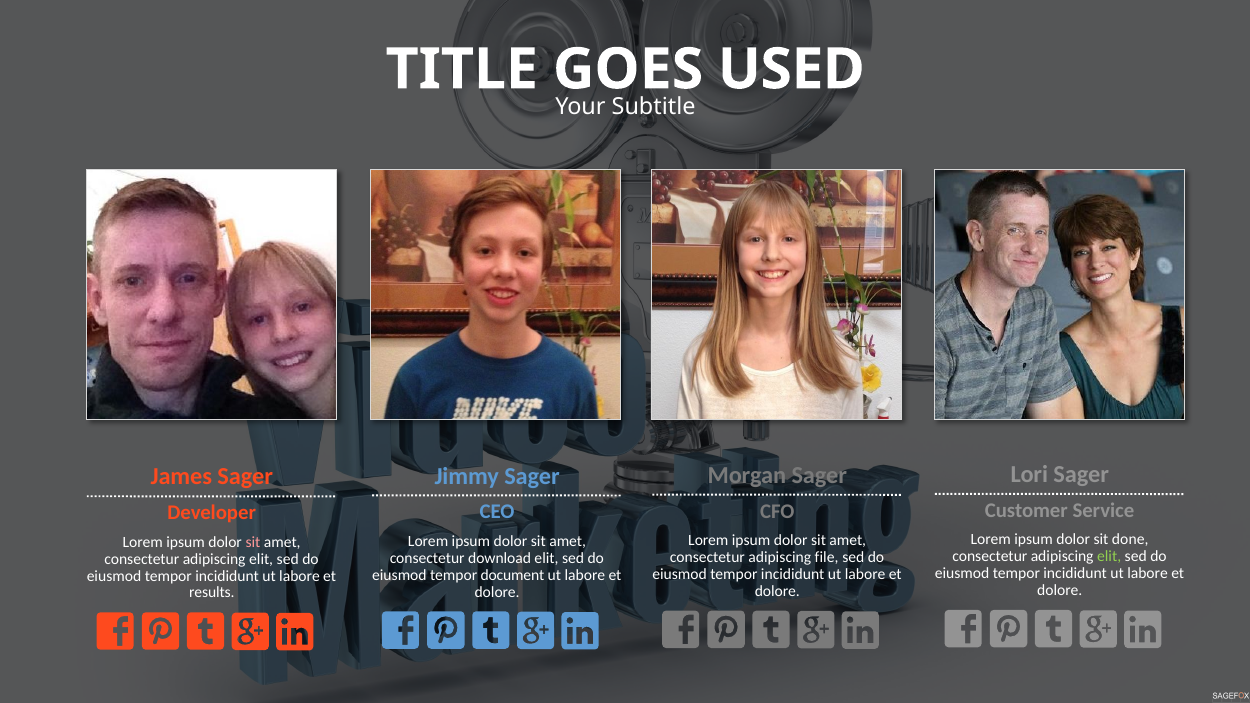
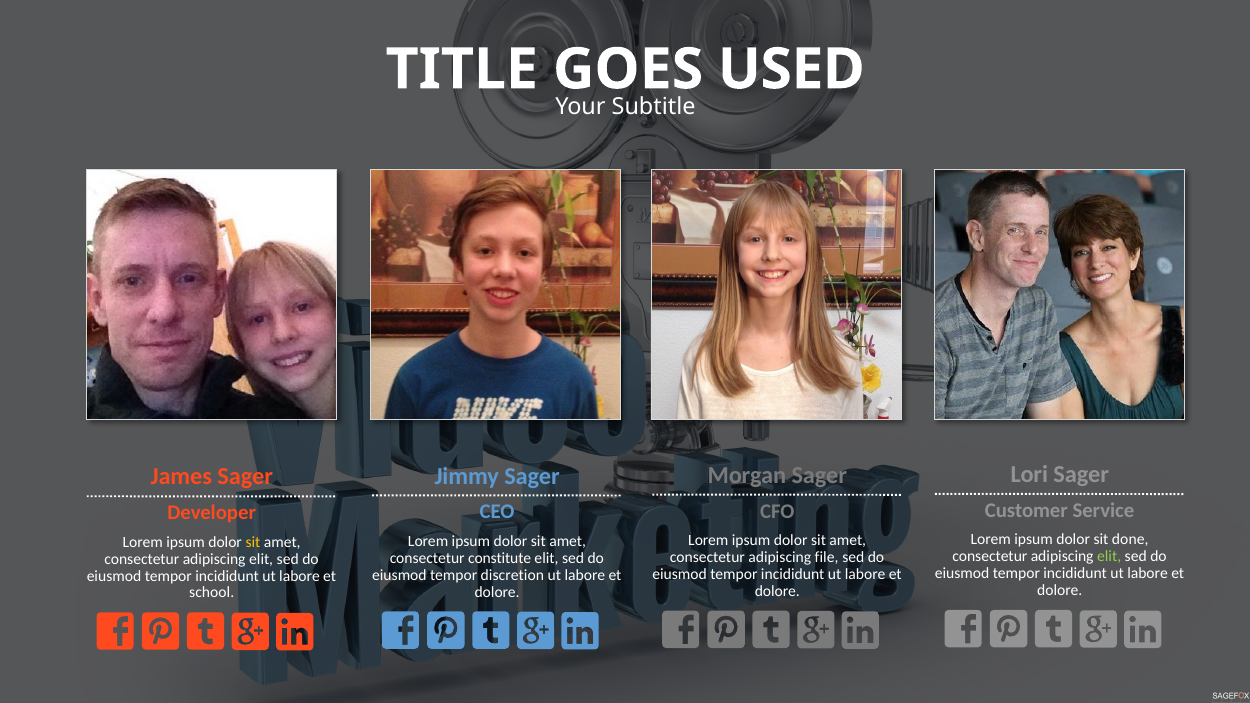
sit at (253, 542) colour: pink -> yellow
download: download -> constitute
document: document -> discretion
results: results -> school
